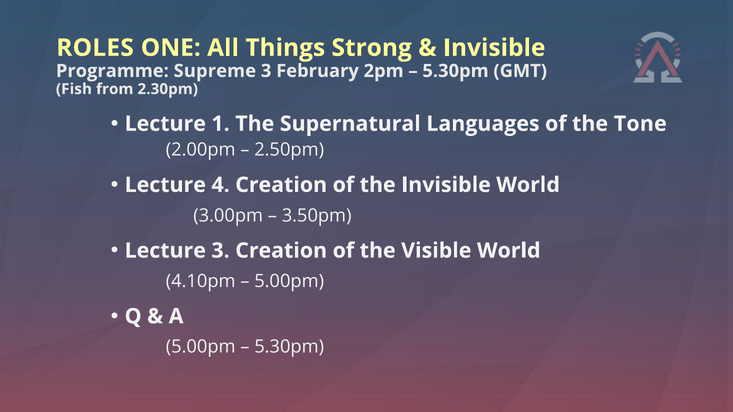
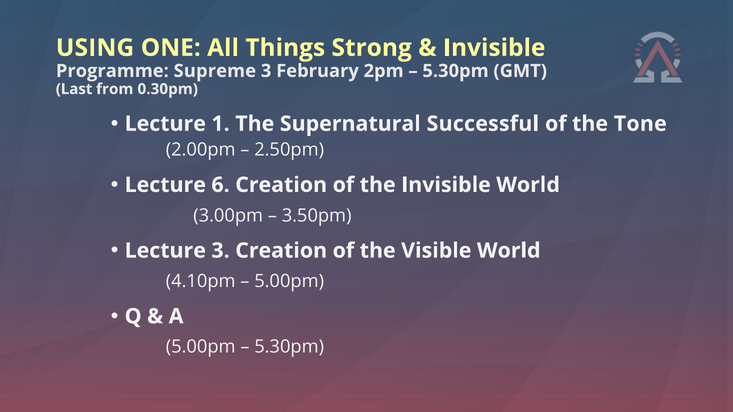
ROLES: ROLES -> USING
Fish: Fish -> Last
2.30pm: 2.30pm -> 0.30pm
Languages: Languages -> Successful
4: 4 -> 6
